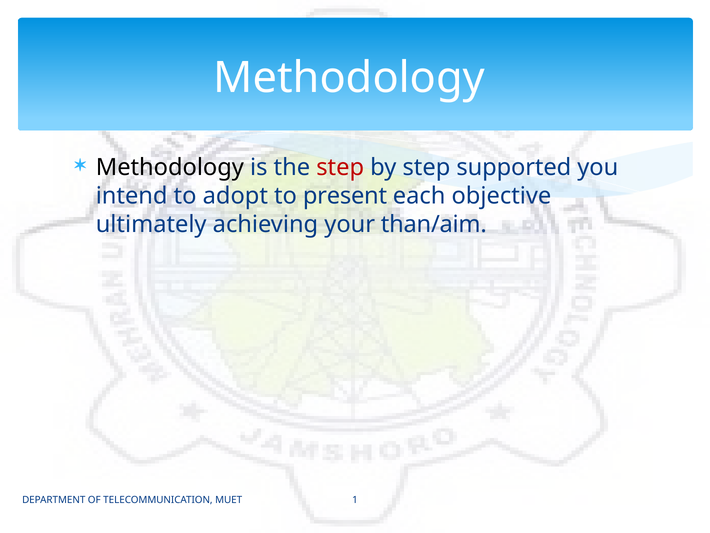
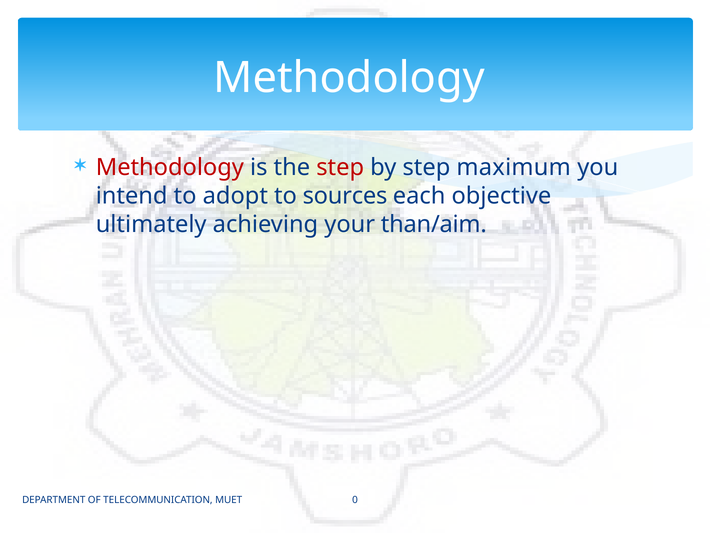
Methodology at (170, 167) colour: black -> red
supported: supported -> maximum
present: present -> sources
1: 1 -> 0
